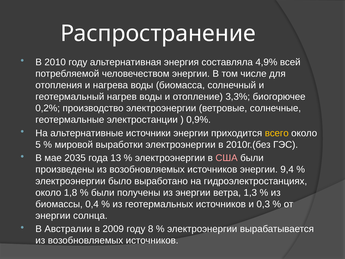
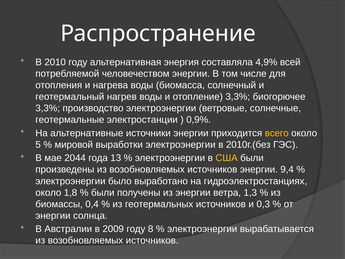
0,2% at (48, 108): 0,2% -> 3,3%
2035: 2035 -> 2044
США colour: pink -> yellow
